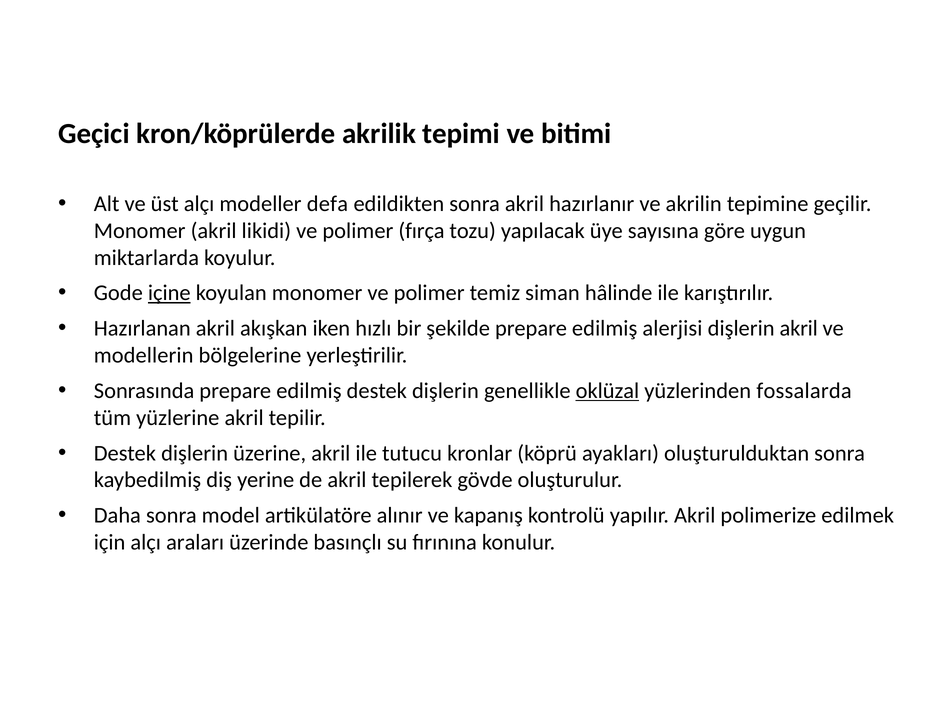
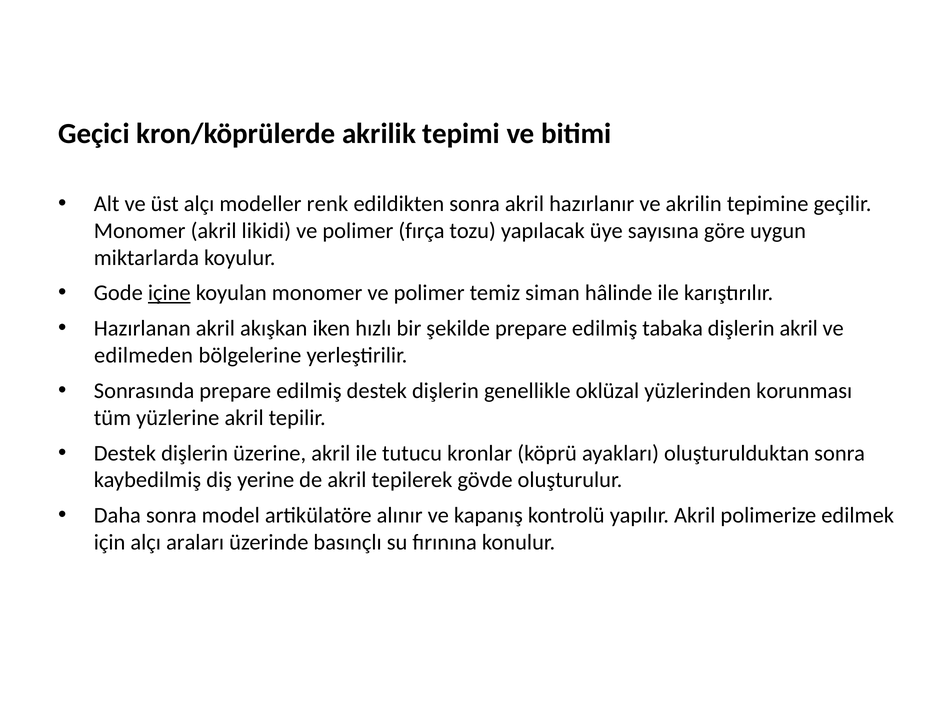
defa: defa -> renk
alerjisi: alerjisi -> tabaka
modellerin: modellerin -> edilmeden
oklüzal underline: present -> none
fossalarda: fossalarda -> korunması
